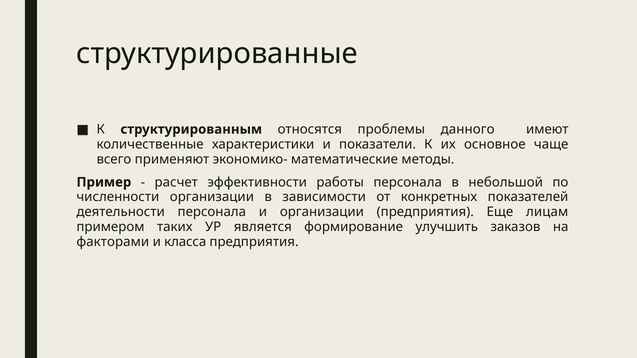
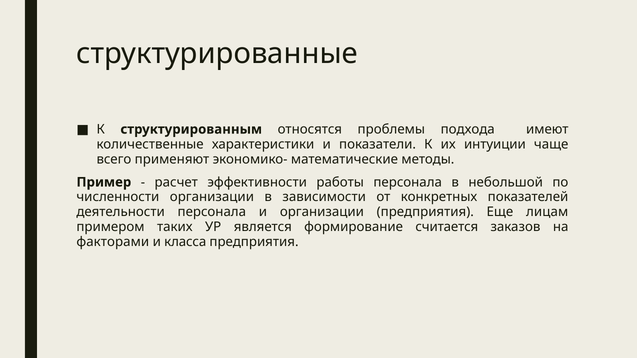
данного: данного -> подхода
основное: основное -> интуиции
улучшить: улучшить -> считается
